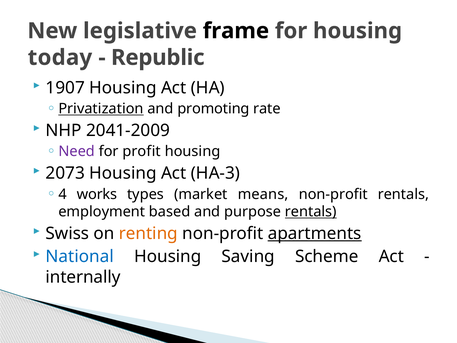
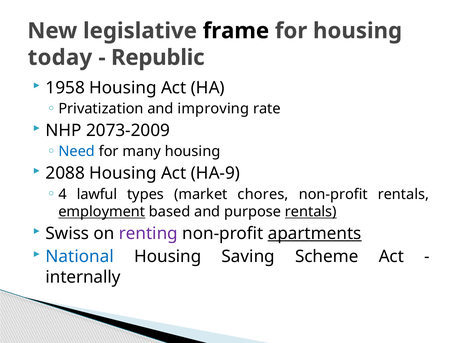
1907: 1907 -> 1958
Privatization underline: present -> none
promoting: promoting -> improving
2041-2009: 2041-2009 -> 2073-2009
Need colour: purple -> blue
profit: profit -> many
2073: 2073 -> 2088
HA-3: HA-3 -> HA-9
works: works -> lawful
means: means -> chores
employment underline: none -> present
renting colour: orange -> purple
